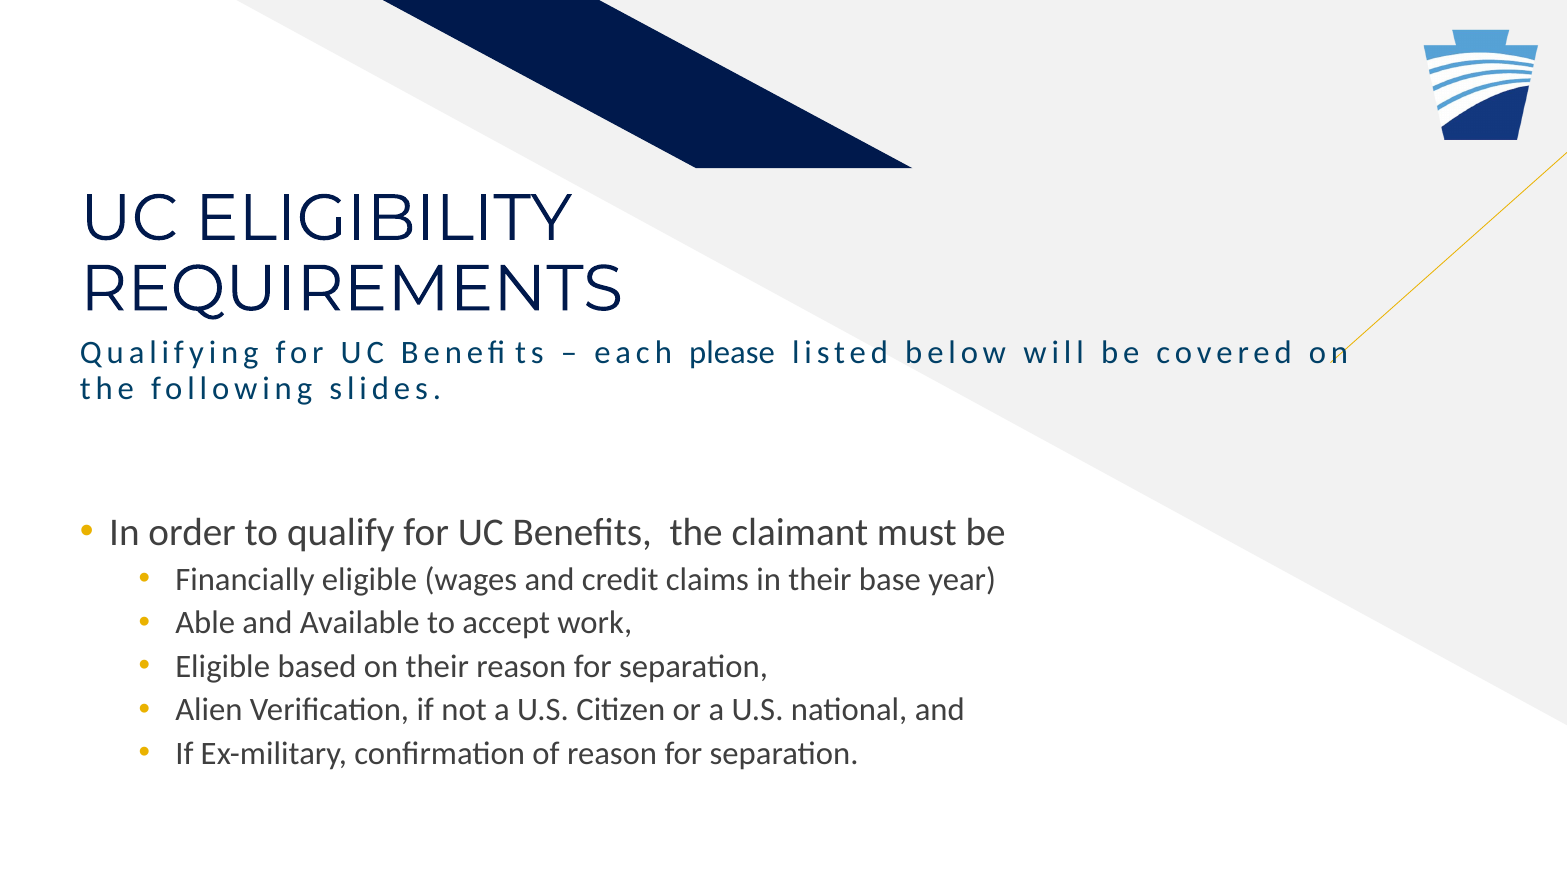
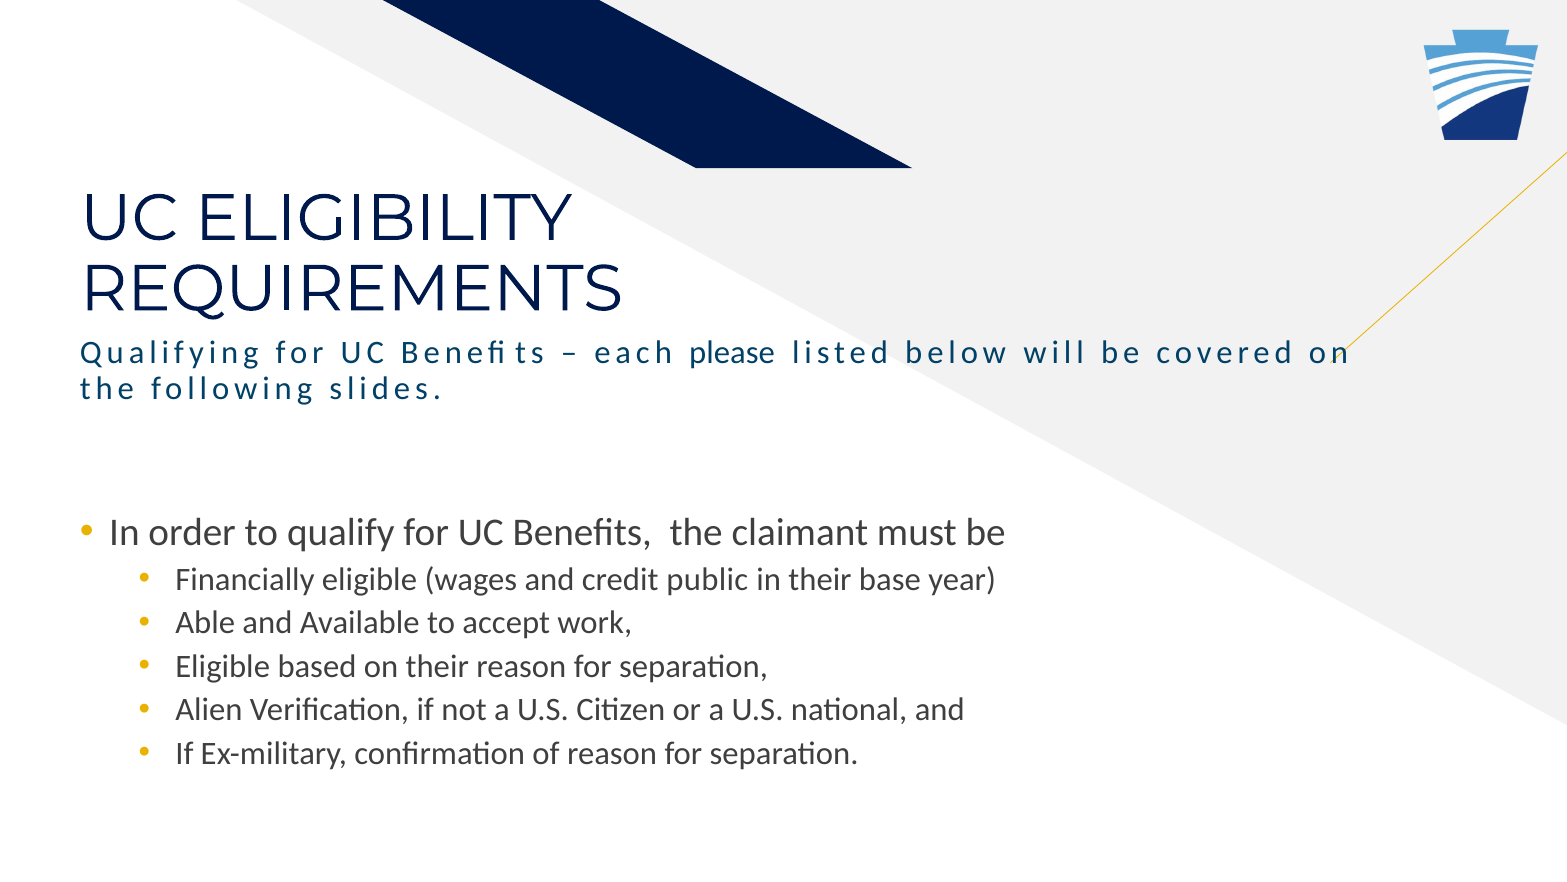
claims: claims -> public
